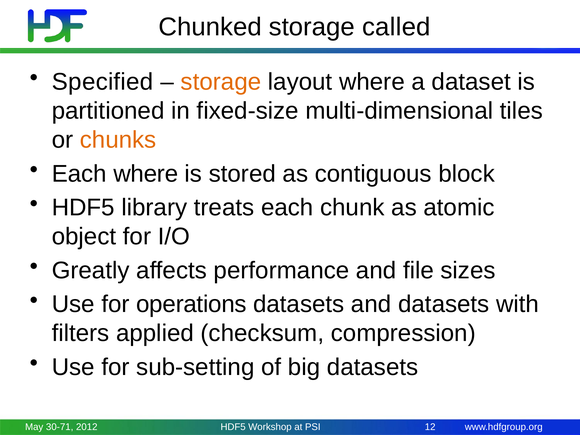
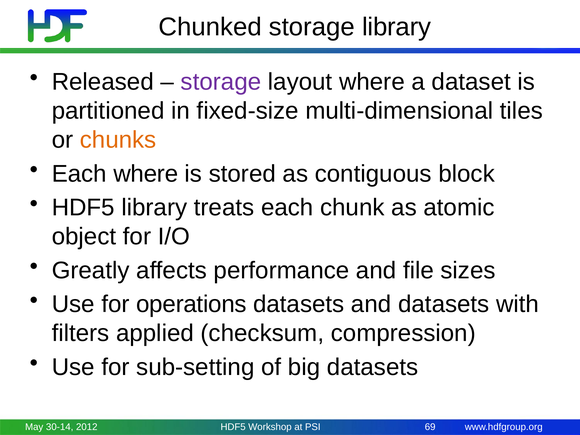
storage called: called -> library
Specified: Specified -> Released
storage at (221, 82) colour: orange -> purple
30-71: 30-71 -> 30-14
12: 12 -> 69
